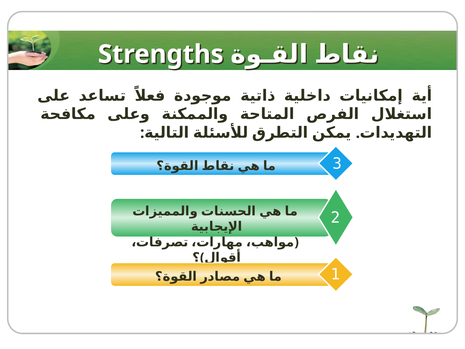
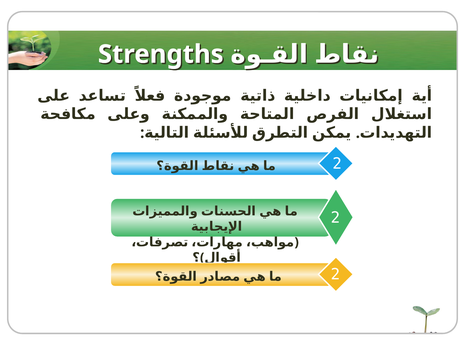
3 at (337, 163): 3 -> 2
1 at (335, 274): 1 -> 2
